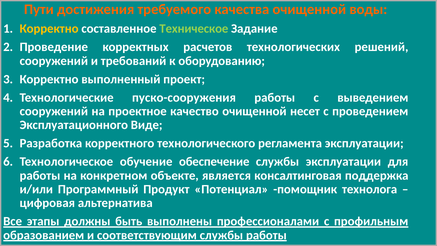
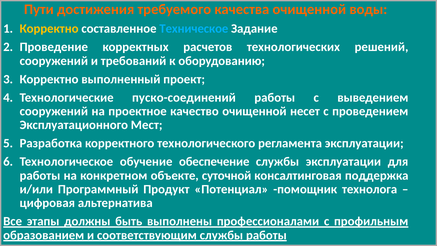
Техническое colour: light green -> light blue
пуско-сооружения: пуско-сооружения -> пуско-соединений
Виде: Виде -> Мест
является: является -> суточной
